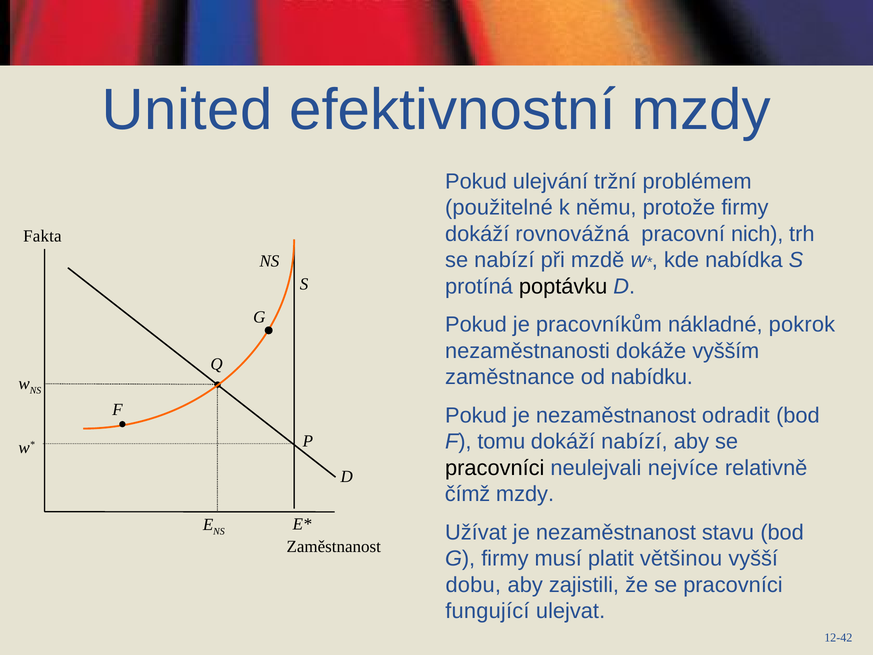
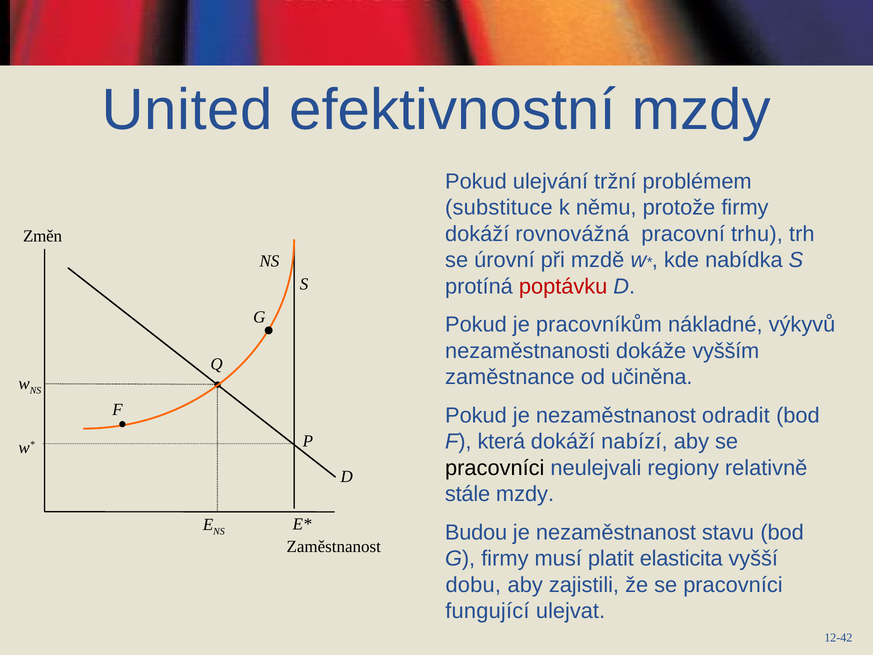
použitelné: použitelné -> substituce
nich: nich -> trhu
Fakta: Fakta -> Změn
se nabízí: nabízí -> úrovní
poptávku colour: black -> red
pokrok: pokrok -> výkyvů
nabídku: nabídku -> učiněna
tomu: tomu -> která
nejvíce: nejvíce -> regiony
čímž: čímž -> stále
Užívat: Užívat -> Budou
většinou: většinou -> elasticita
